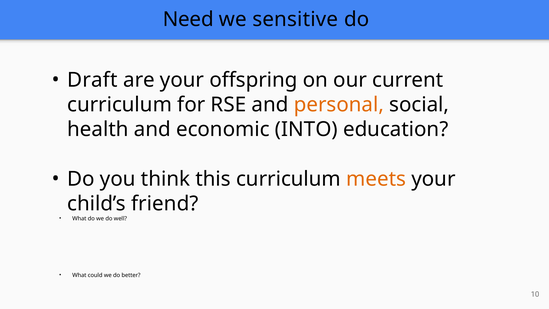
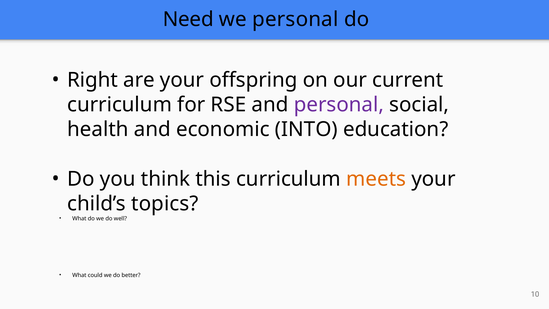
we sensitive: sensitive -> personal
Draft: Draft -> Right
personal at (339, 105) colour: orange -> purple
friend: friend -> topics
